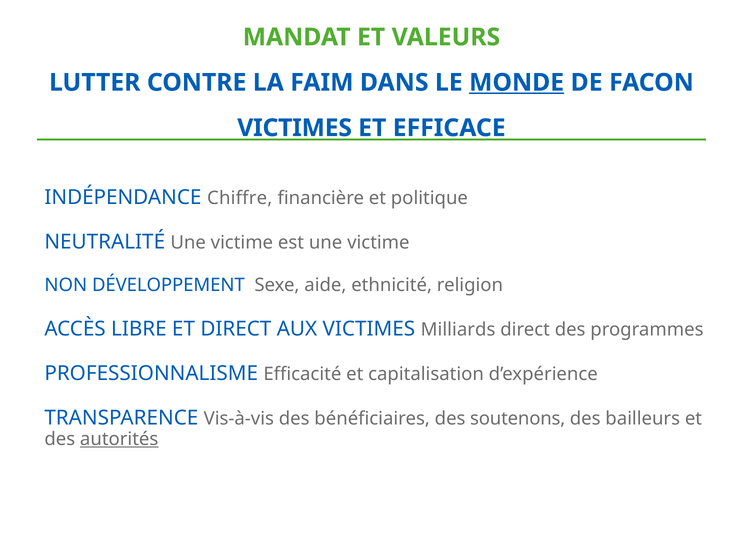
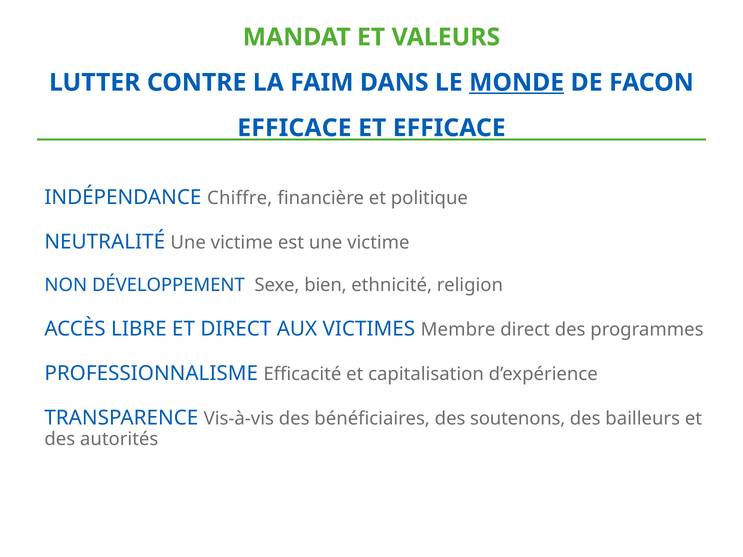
VICTIMES at (295, 128): VICTIMES -> EFFICACE
aide: aide -> bien
Milliards: Milliards -> Membre
autorités underline: present -> none
